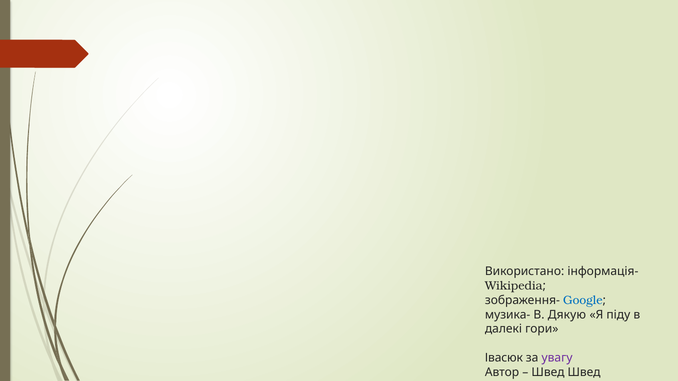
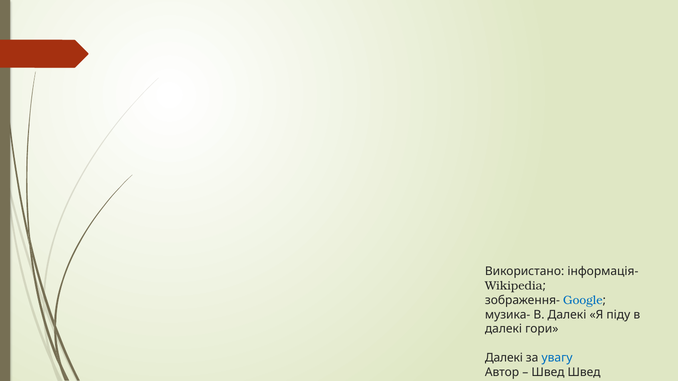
музика- В Дякую: Дякую -> Далекі
Івасюк at (504, 358): Івасюк -> Далекі
увагу colour: purple -> blue
